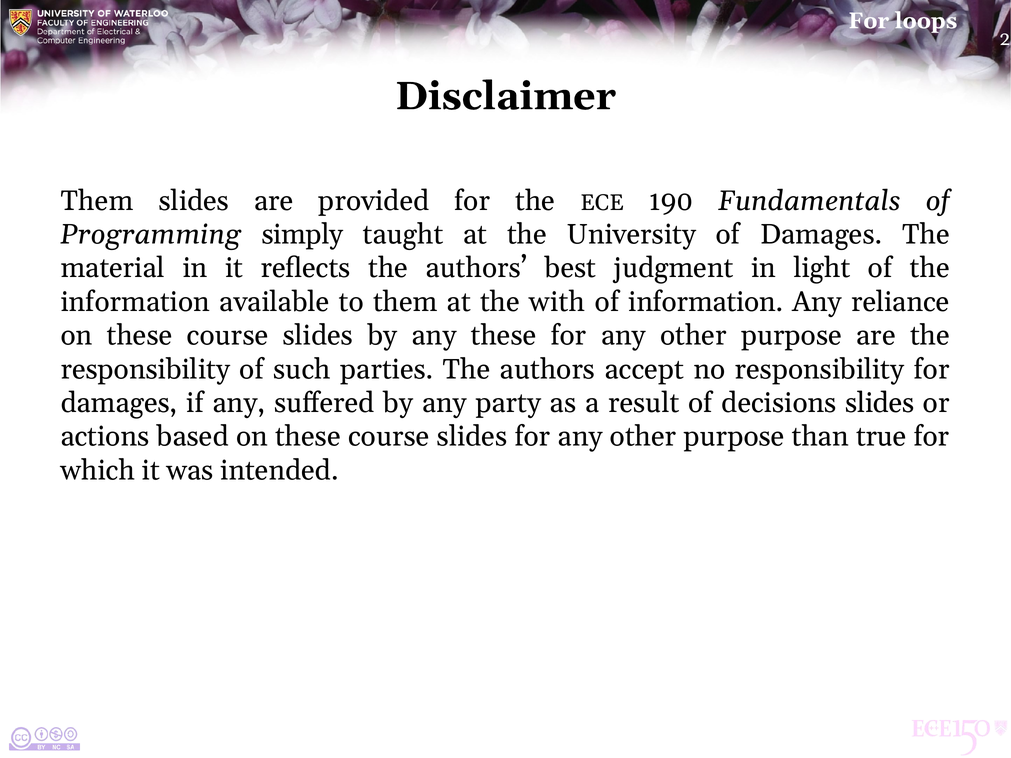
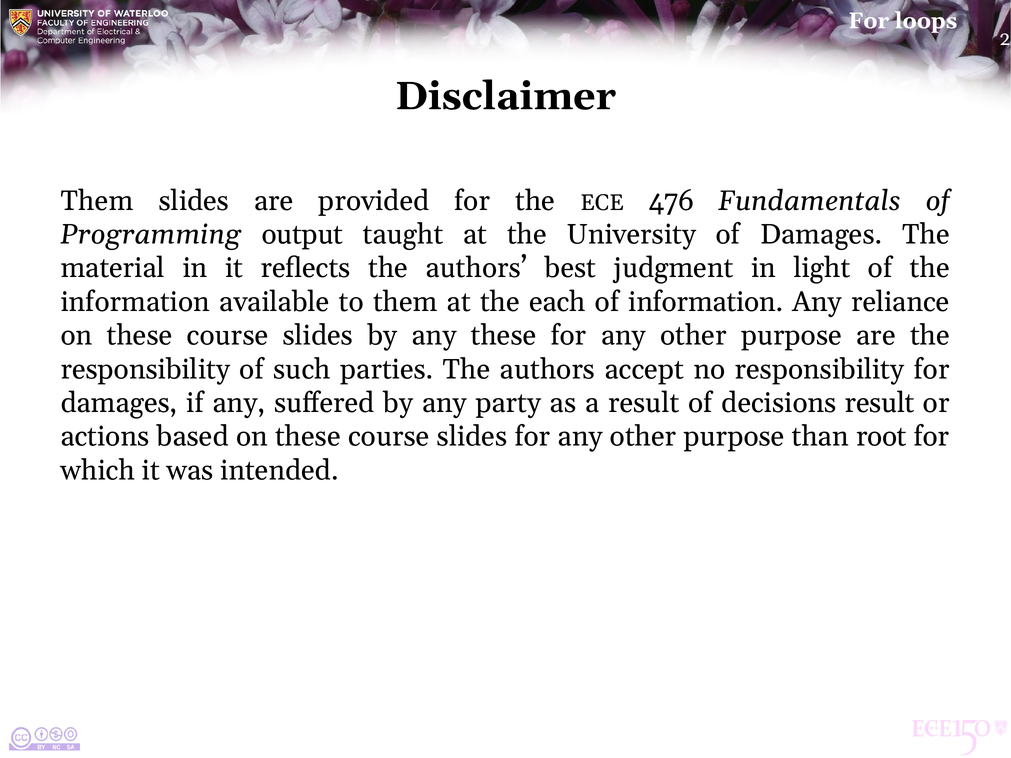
190: 190 -> 476
simply: simply -> output
with: with -> each
decisions slides: slides -> result
true: true -> root
